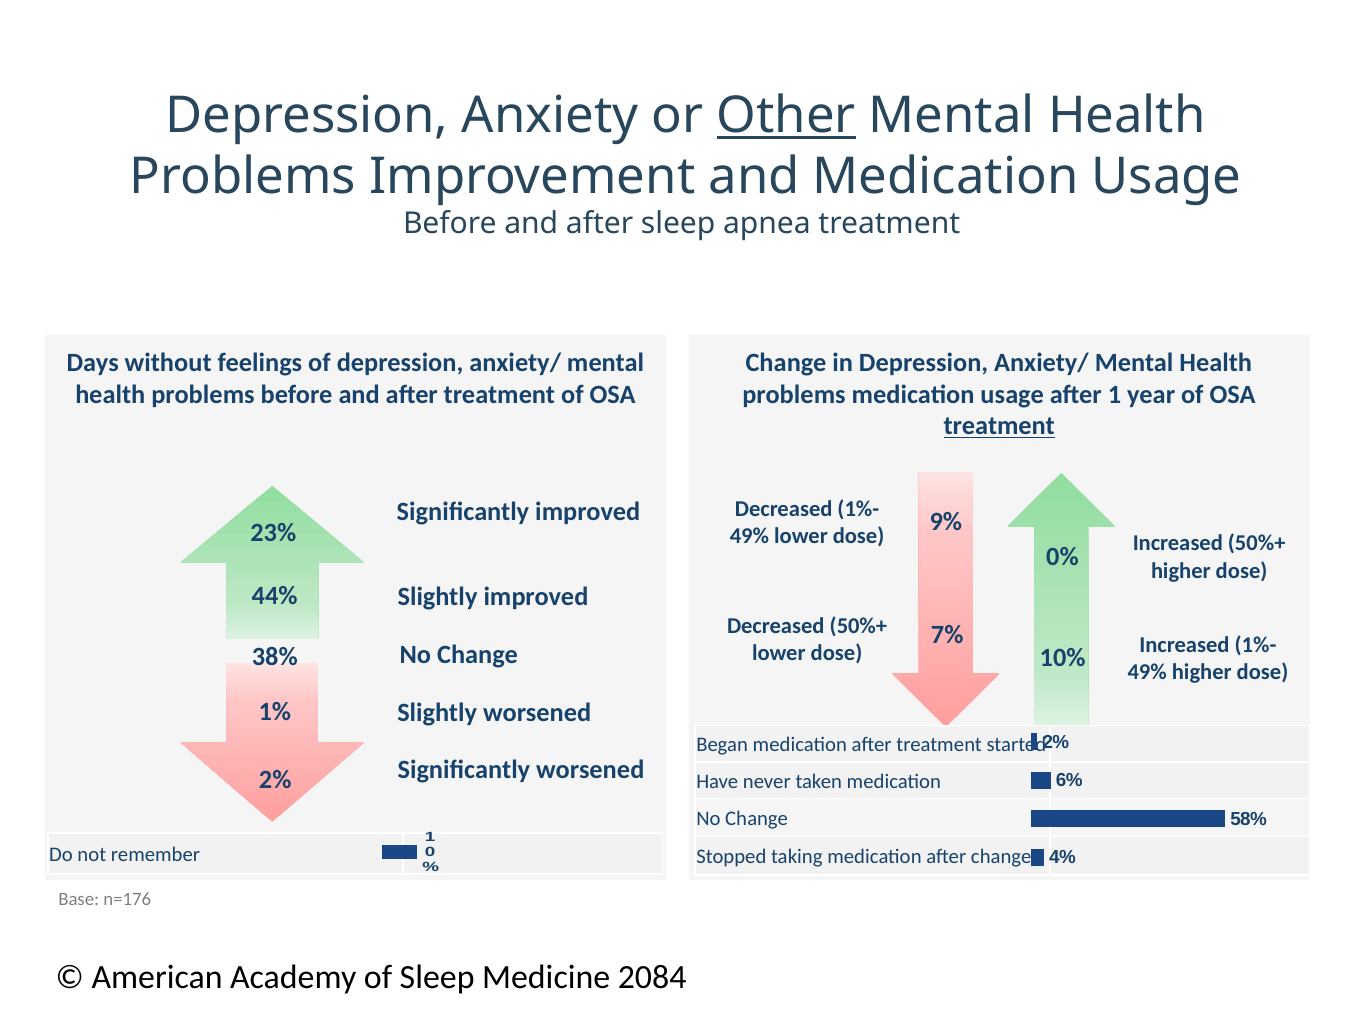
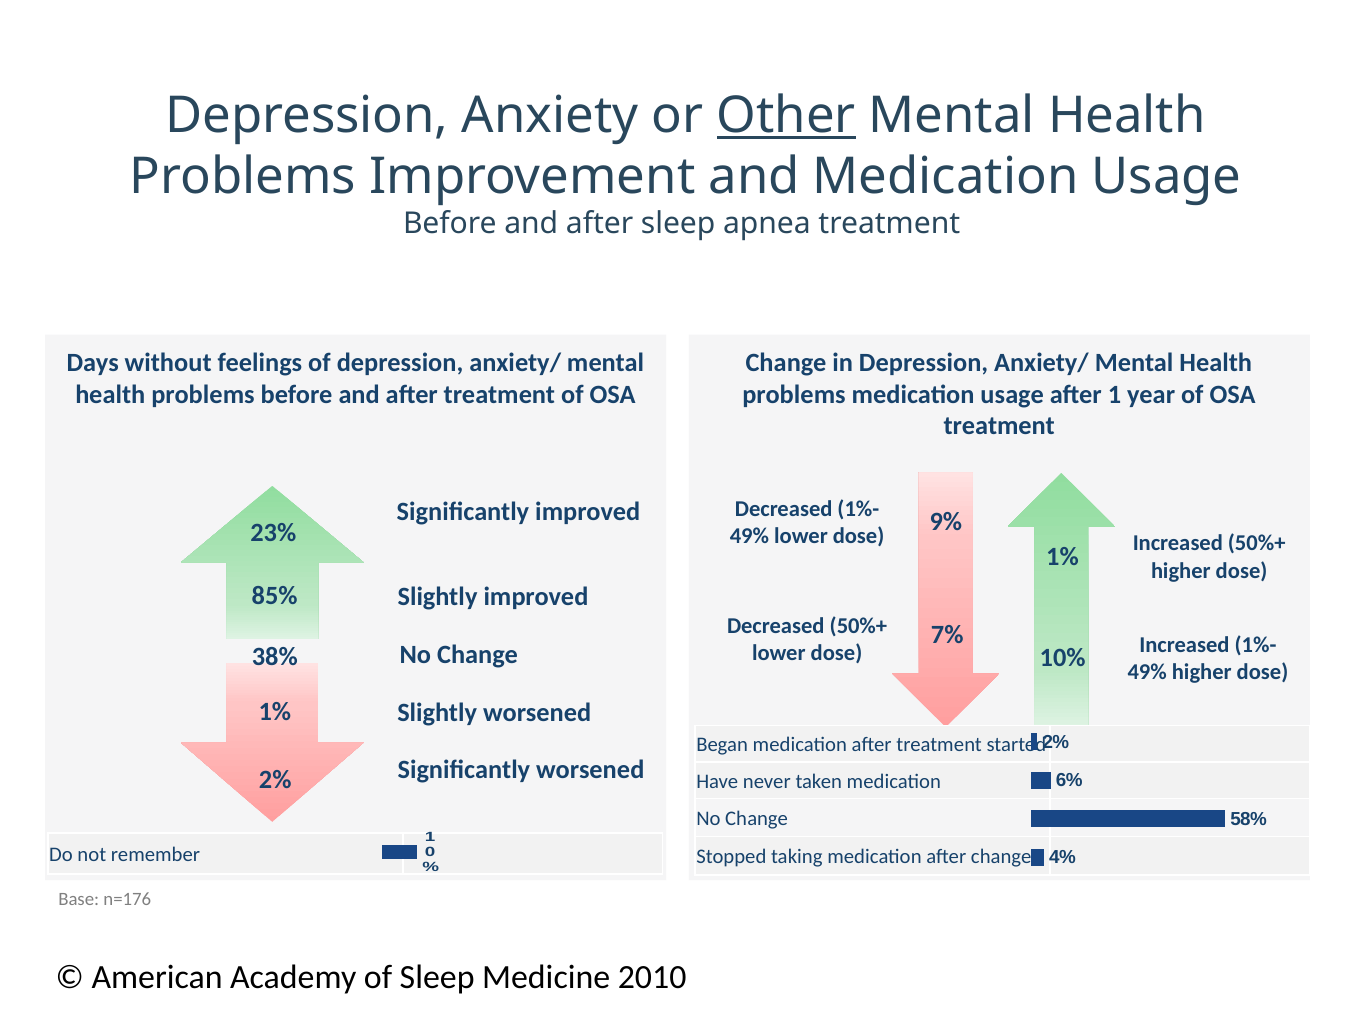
treatment at (999, 426) underline: present -> none
0% at (1063, 557): 0% -> 1%
44%: 44% -> 85%
2084: 2084 -> 2010
